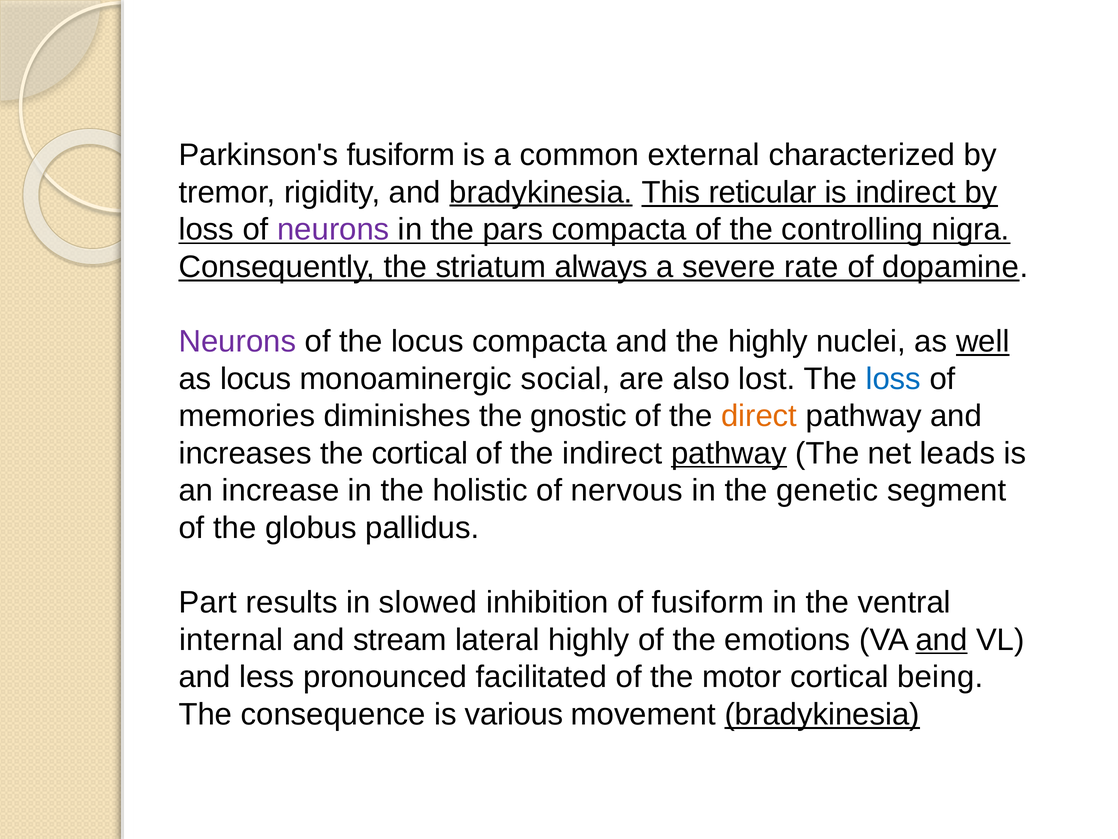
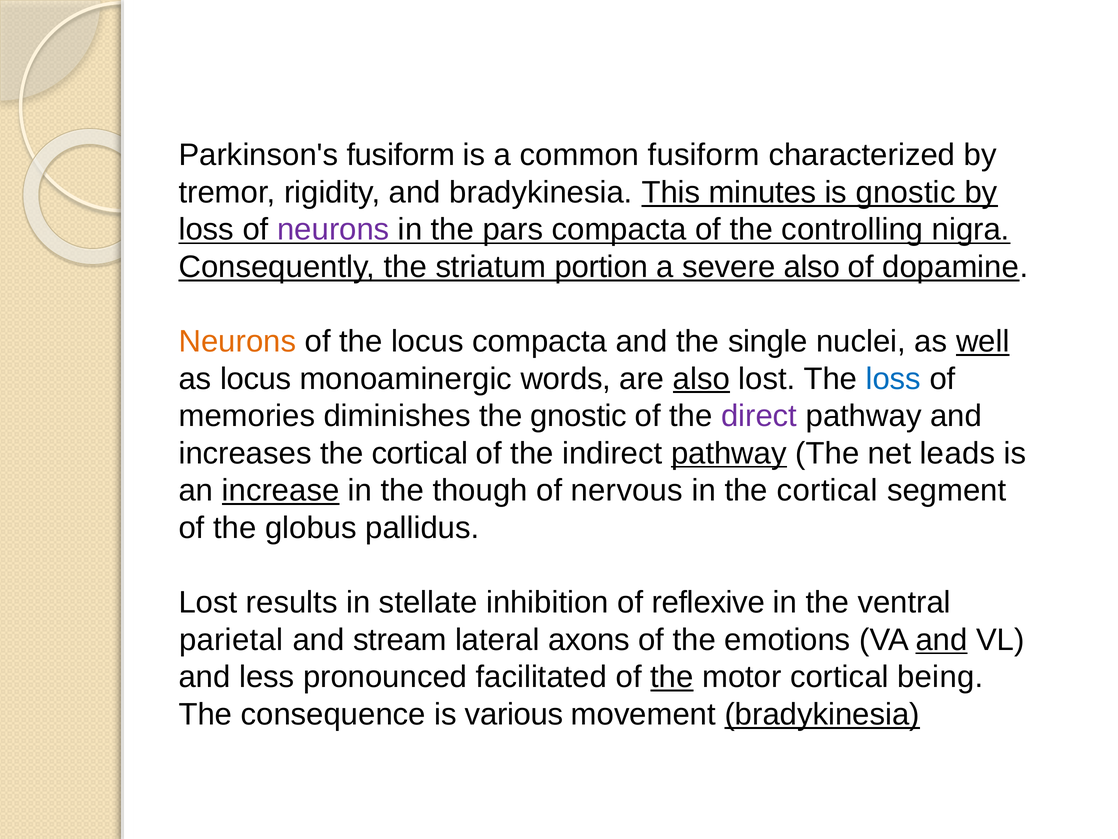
common external: external -> fusiform
bradykinesia at (541, 192) underline: present -> none
reticular: reticular -> minutes
is indirect: indirect -> gnostic
always: always -> portion
severe rate: rate -> also
Neurons at (237, 341) colour: purple -> orange
the highly: highly -> single
social: social -> words
also at (701, 379) underline: none -> present
direct colour: orange -> purple
increase underline: none -> present
holistic: holistic -> though
in the genetic: genetic -> cortical
Part at (208, 602): Part -> Lost
slowed: slowed -> stellate
of fusiform: fusiform -> reflexive
internal: internal -> parietal
lateral highly: highly -> axons
the at (672, 677) underline: none -> present
